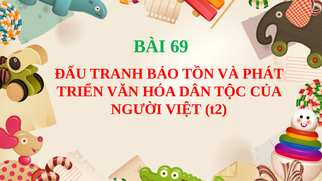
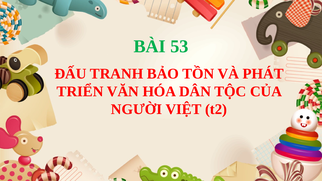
69: 69 -> 53
